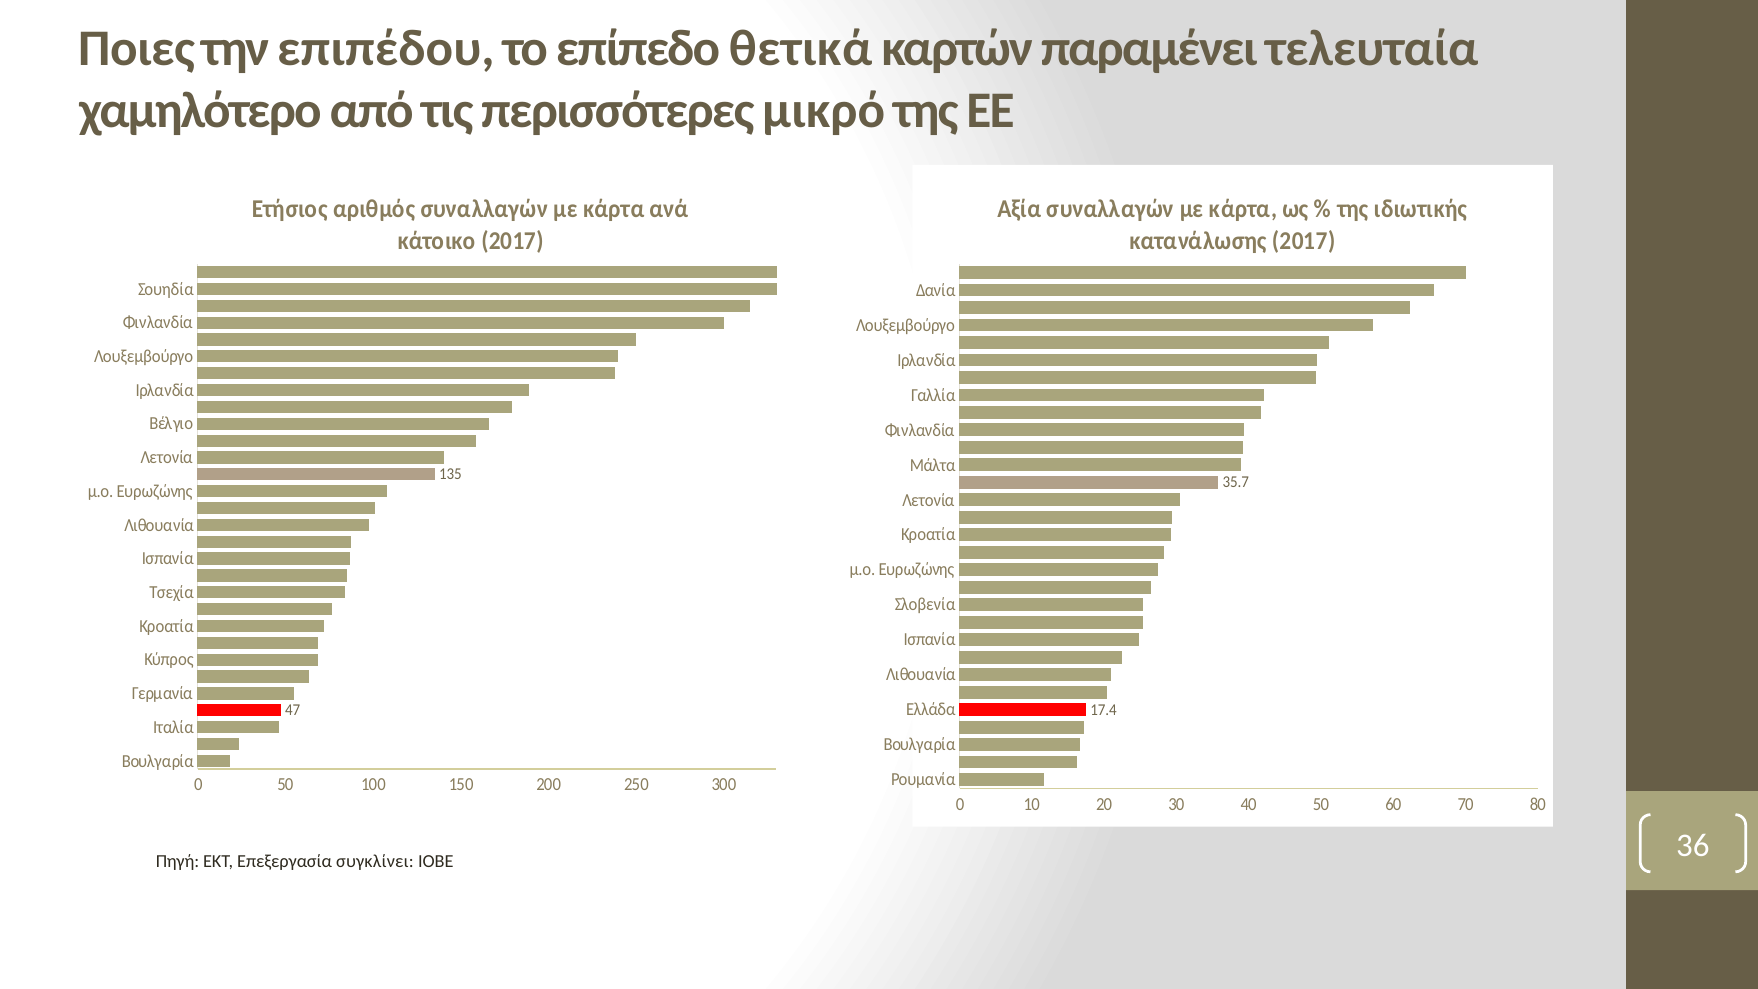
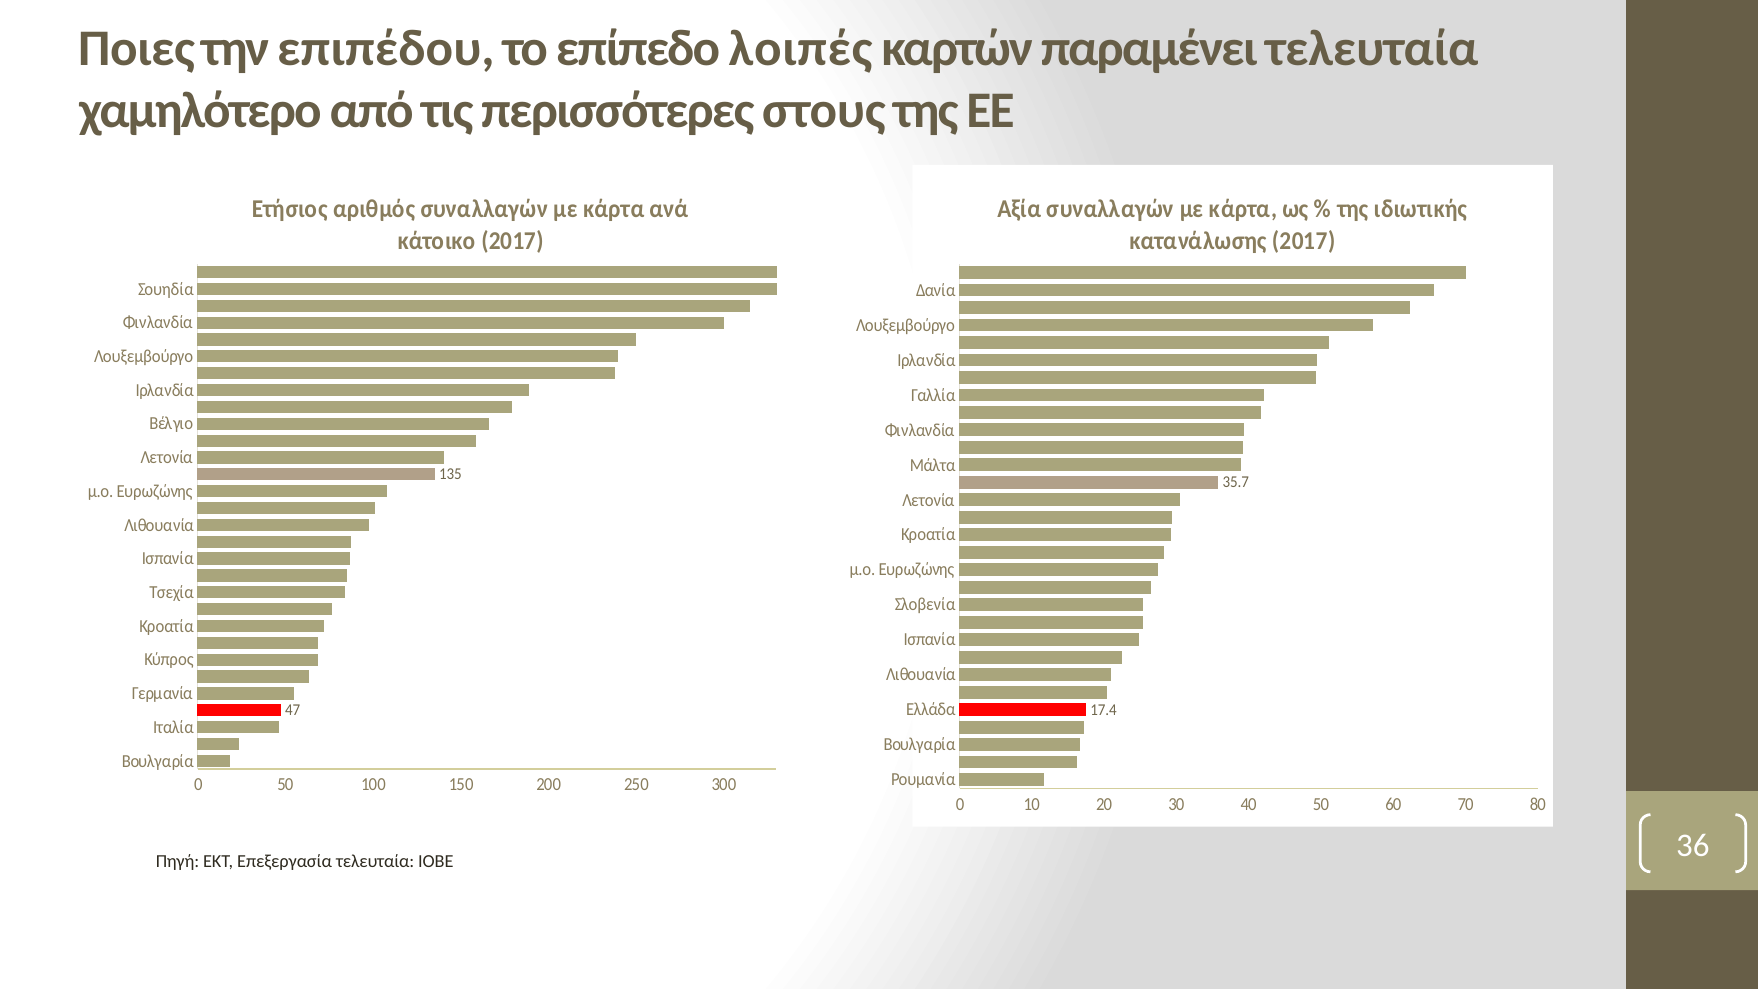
θετικά: θετικά -> λοιπές
μικρό: μικρό -> στους
Επεξεργασία συγκλίνει: συγκλίνει -> τελευταία
